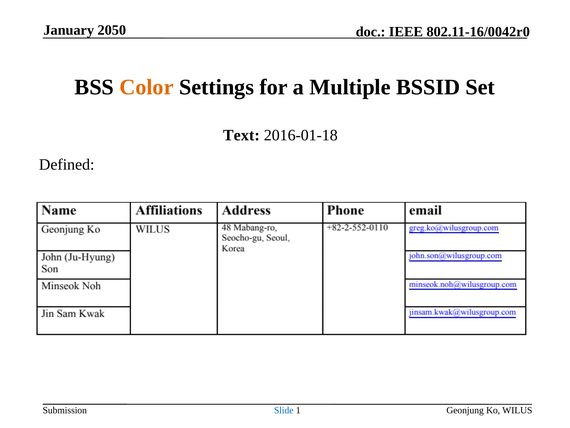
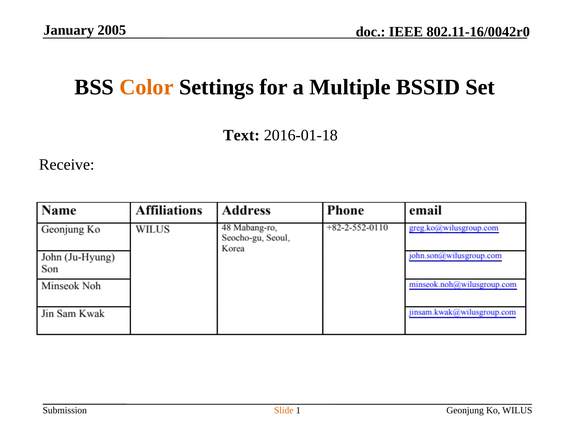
2050: 2050 -> 2005
Defined: Defined -> Receive
Slide colour: blue -> orange
